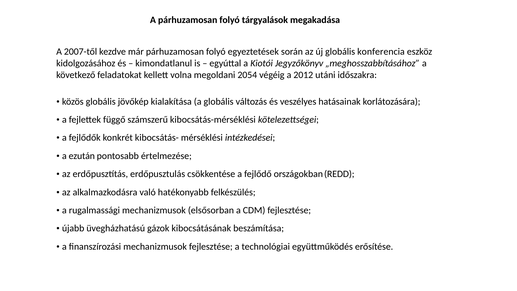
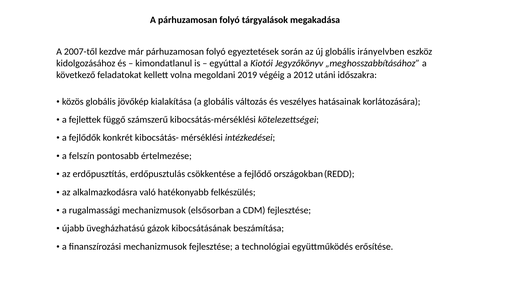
konferencia: konferencia -> irányelvben
2054: 2054 -> 2019
ezután: ezután -> felszín
